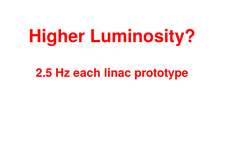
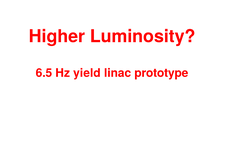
2.5: 2.5 -> 6.5
each: each -> yield
